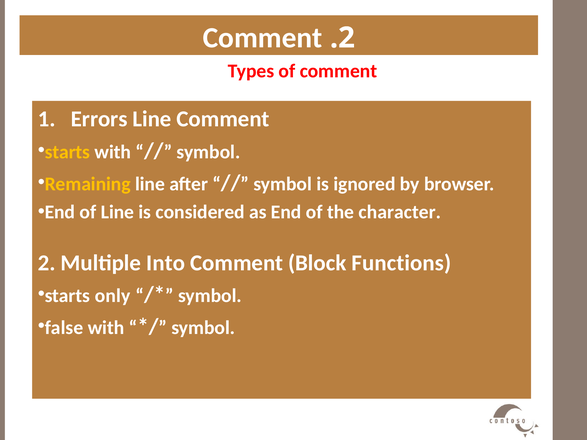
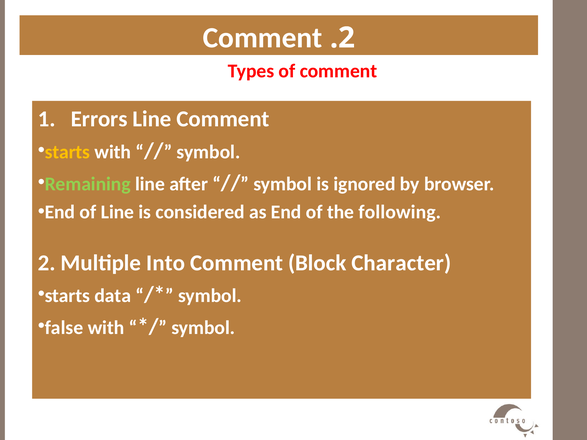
Remaining colour: yellow -> light green
character: character -> following
Functions: Functions -> Character
only: only -> data
